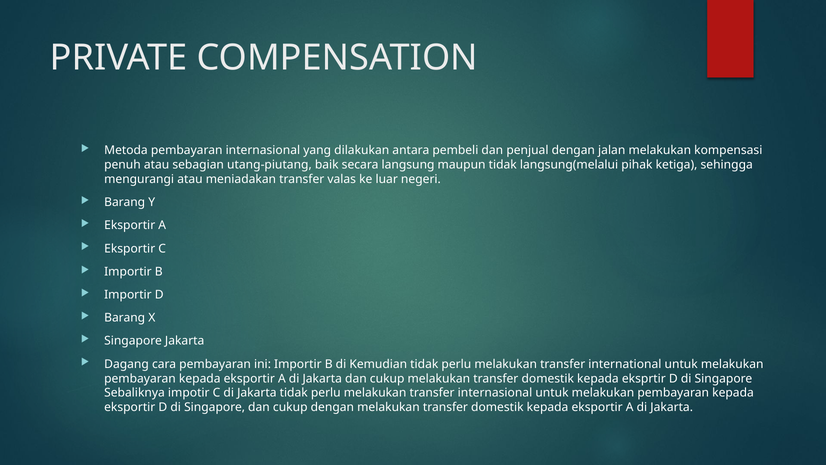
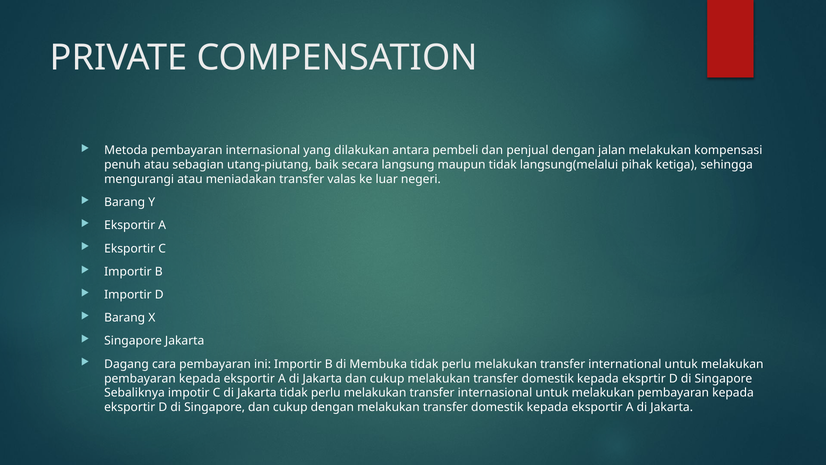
Kemudian: Kemudian -> Membuka
